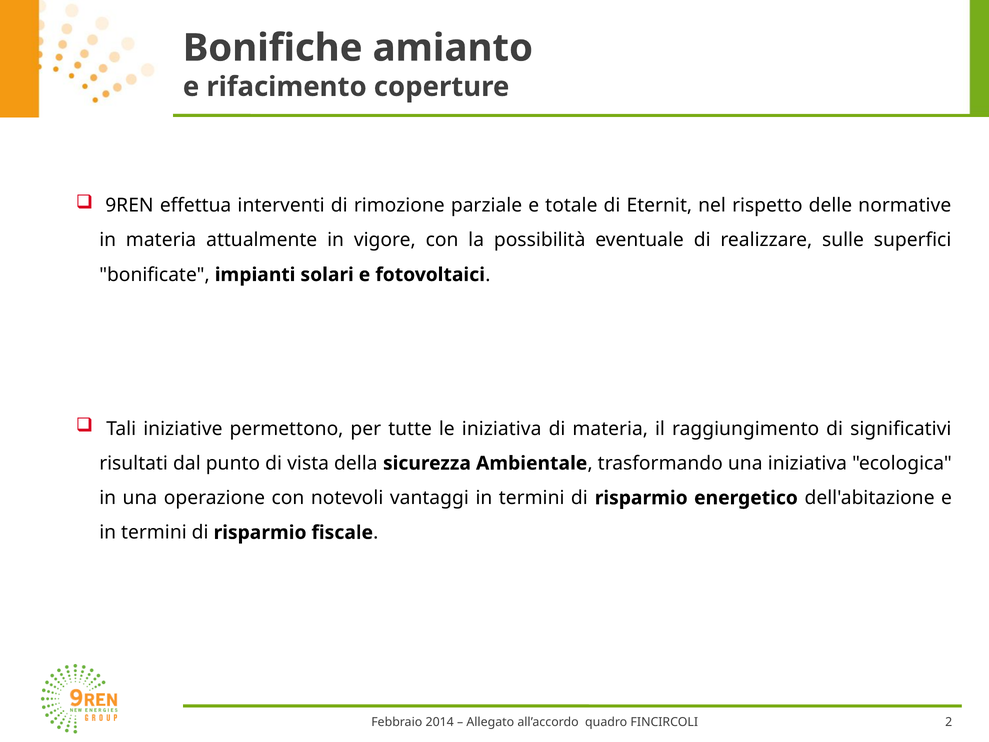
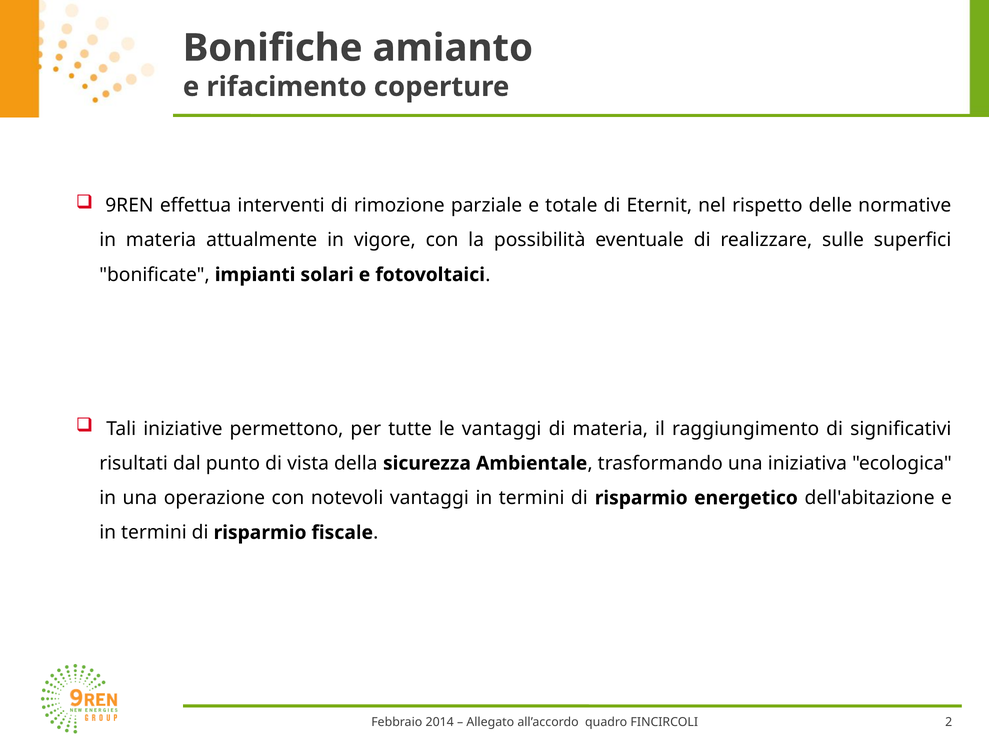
le iniziativa: iniziativa -> vantaggi
